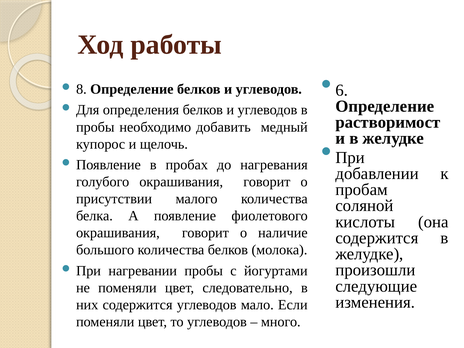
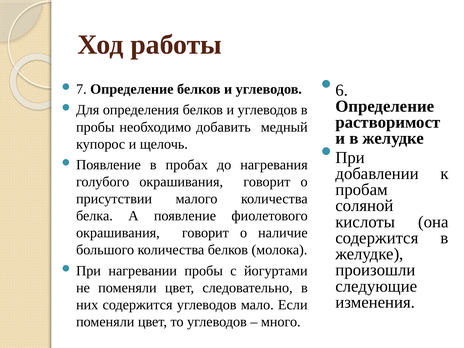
8: 8 -> 7
